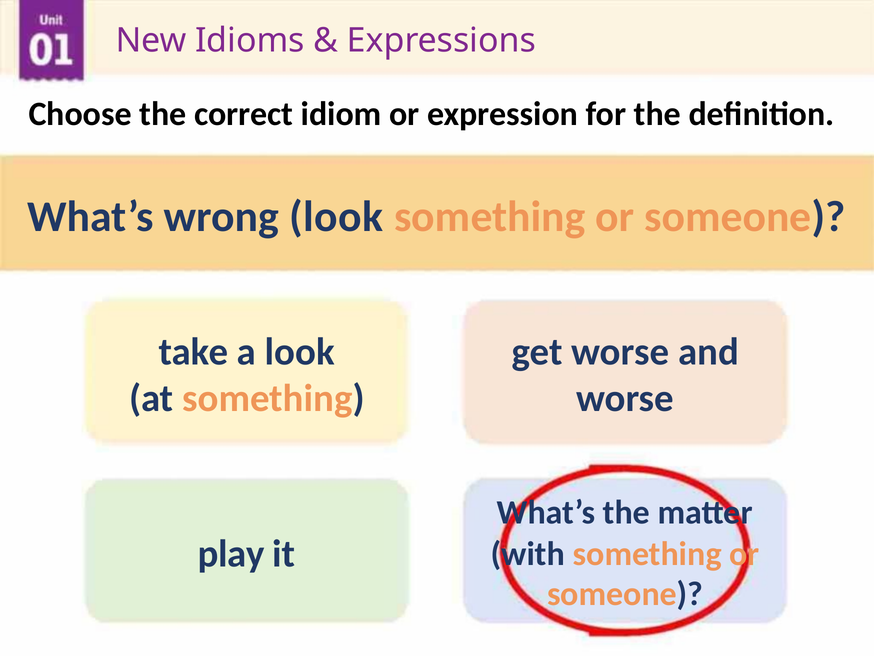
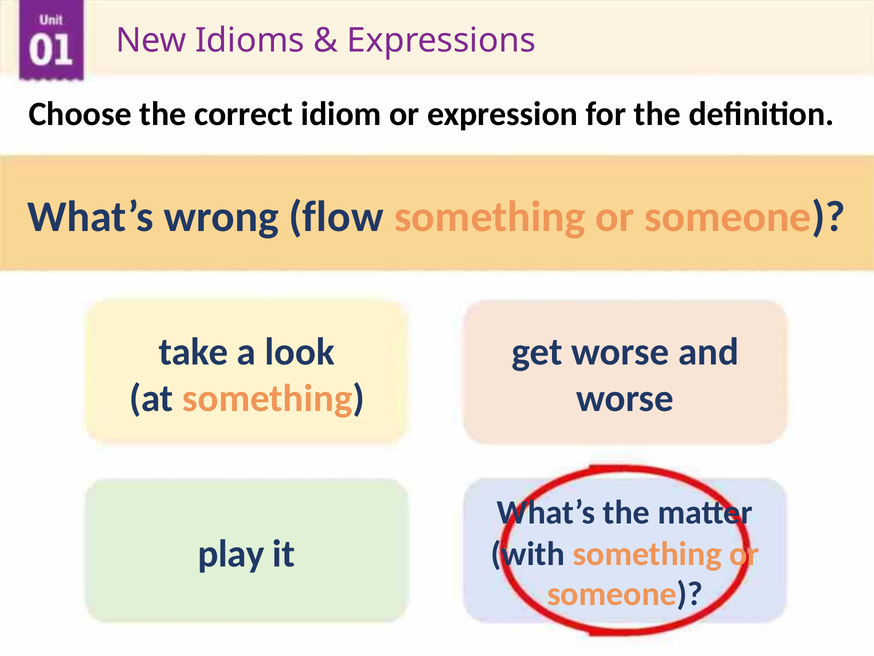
wrong look: look -> flow
